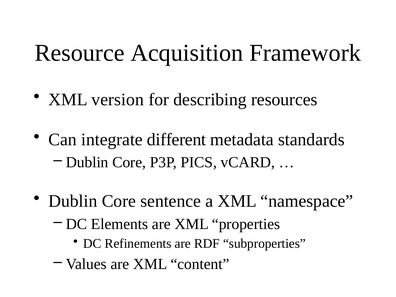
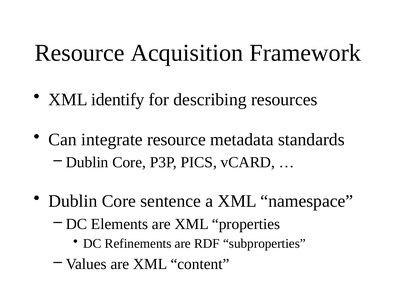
version: version -> identify
integrate different: different -> resource
